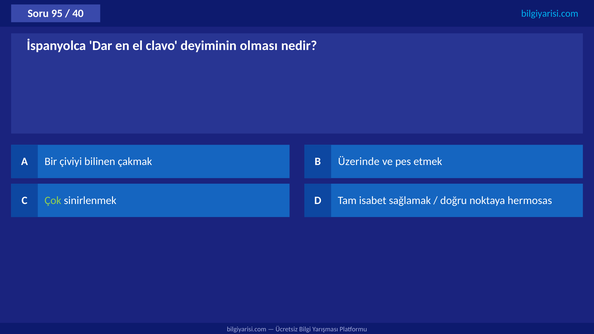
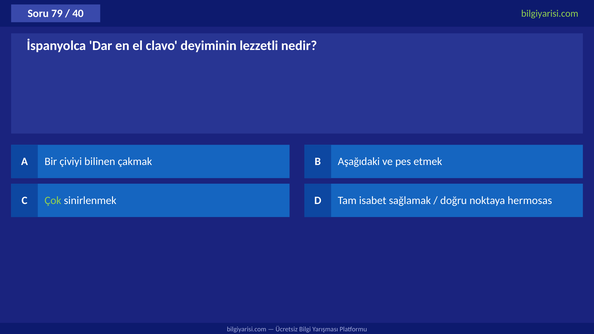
95: 95 -> 79
bilgiyarisi.com at (550, 13) colour: light blue -> light green
olması: olması -> lezzetli
Üzerinde: Üzerinde -> Aşağıdaki
